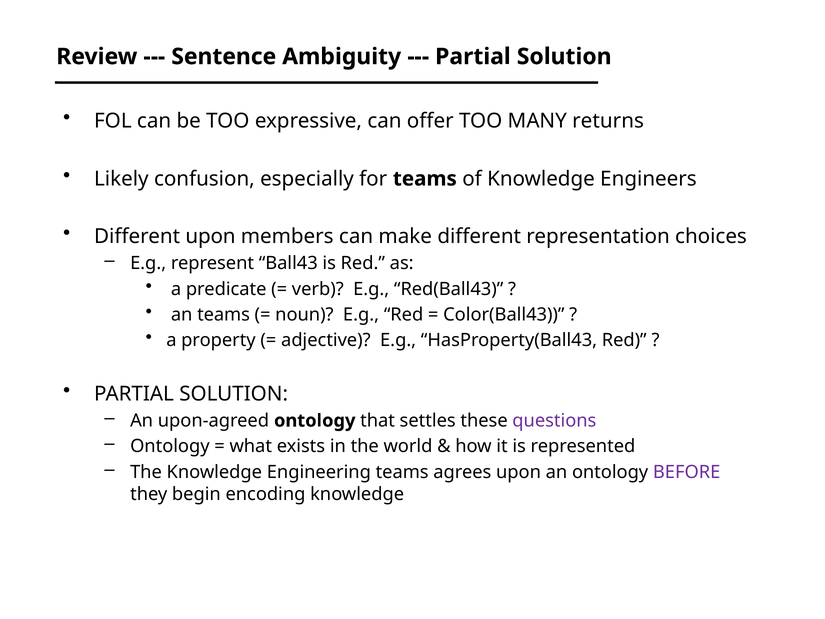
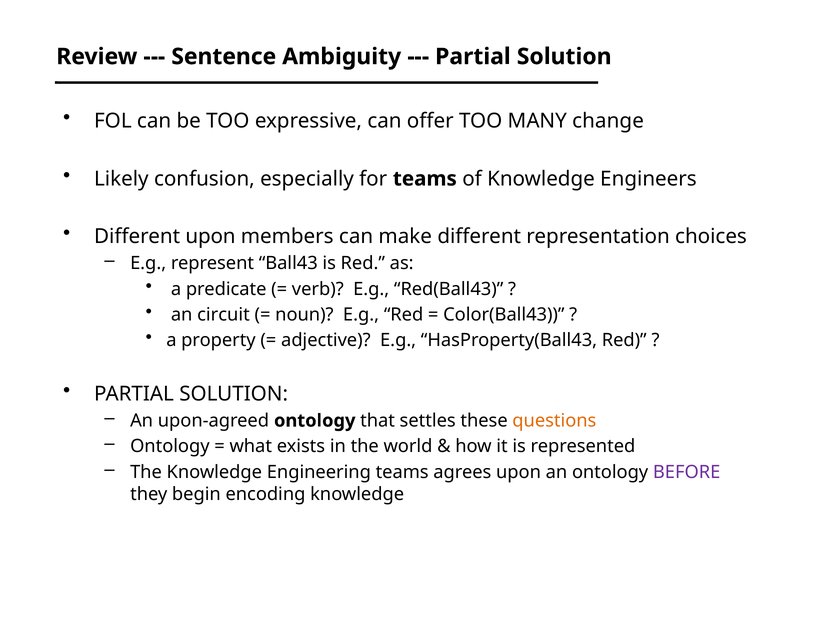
returns: returns -> change
an teams: teams -> circuit
questions colour: purple -> orange
